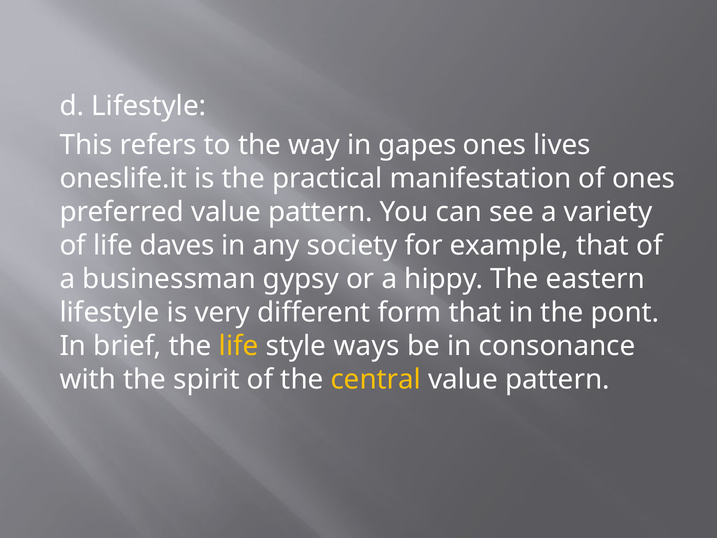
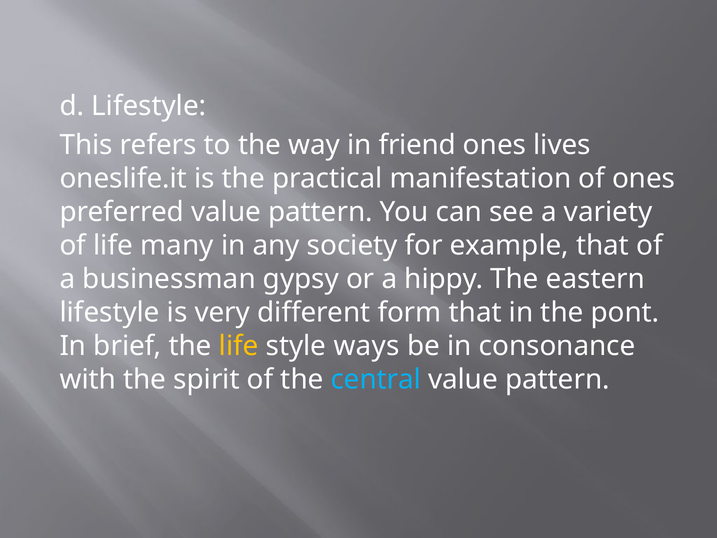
gapes: gapes -> friend
daves: daves -> many
central colour: yellow -> light blue
